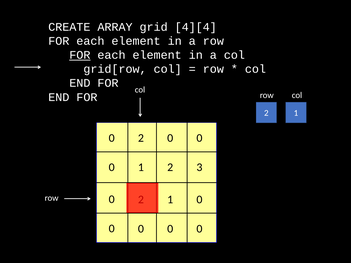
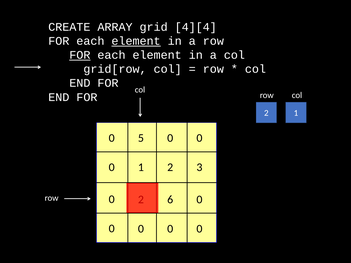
element at (136, 41) underline: none -> present
2 at (141, 138): 2 -> 5
1 at (170, 200): 1 -> 6
